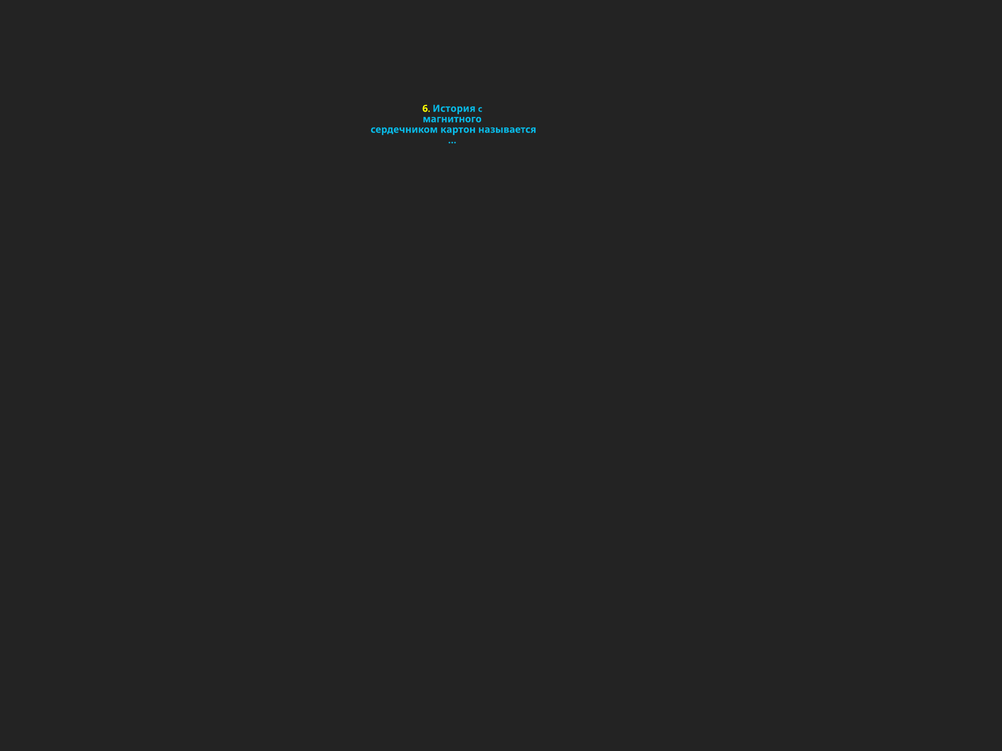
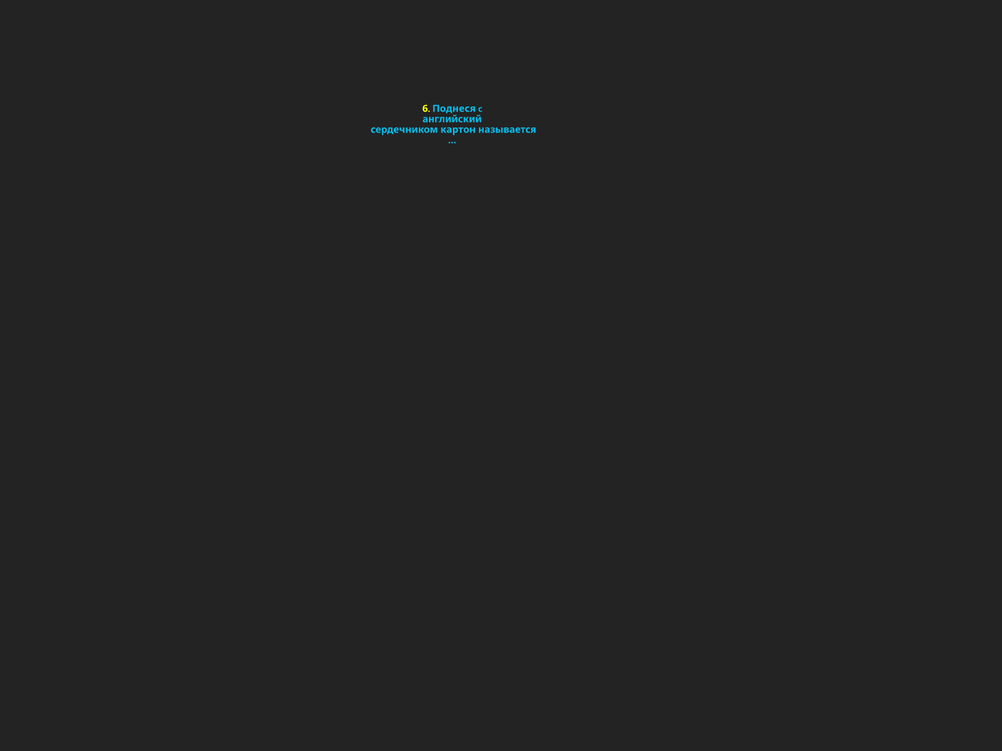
История: История -> Поднеся
магнитного: магнитного -> английский
